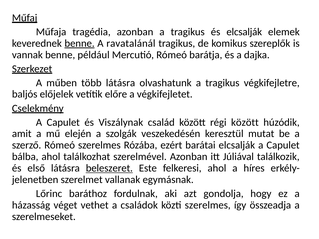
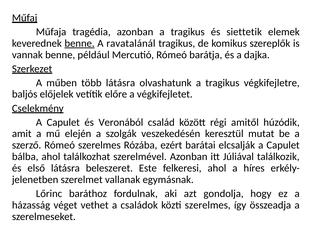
és elcsalják: elcsalják -> siettetik
Viszálynak: Viszálynak -> Veronából
régi között: között -> amitől
beleszeret underline: present -> none
